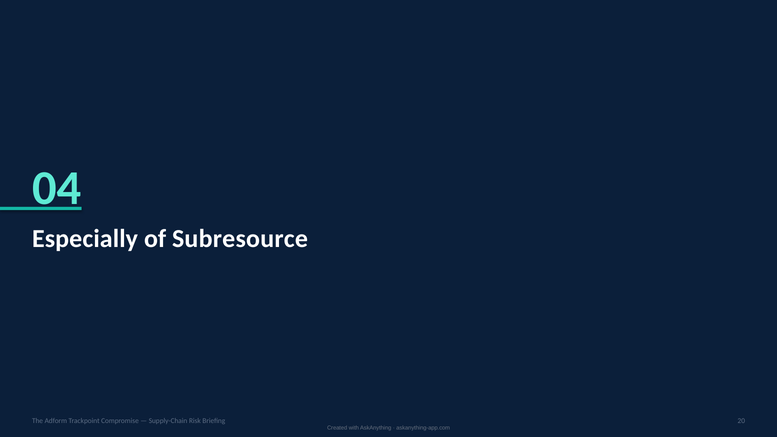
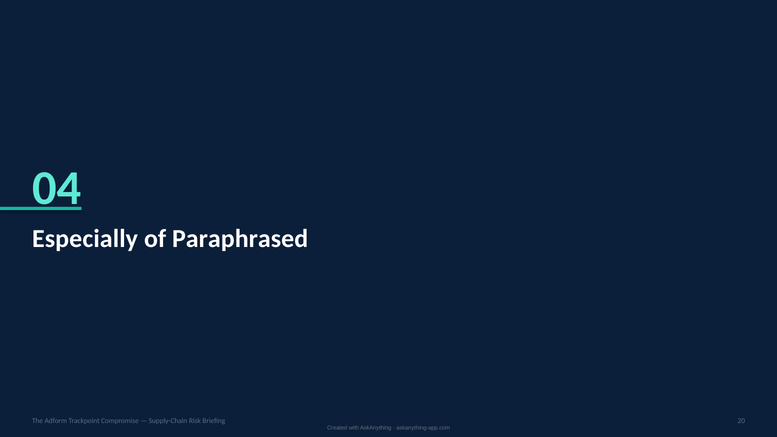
Subresource: Subresource -> Paraphrased
